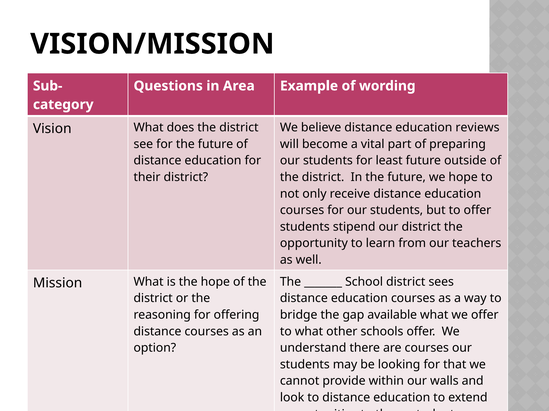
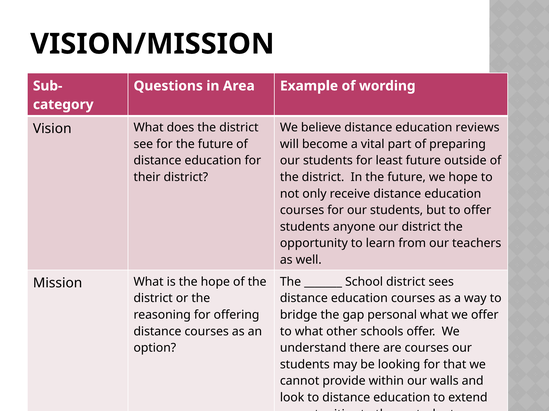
stipend: stipend -> anyone
available: available -> personal
